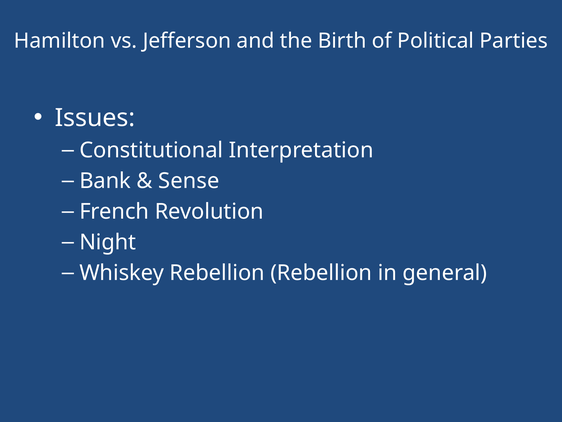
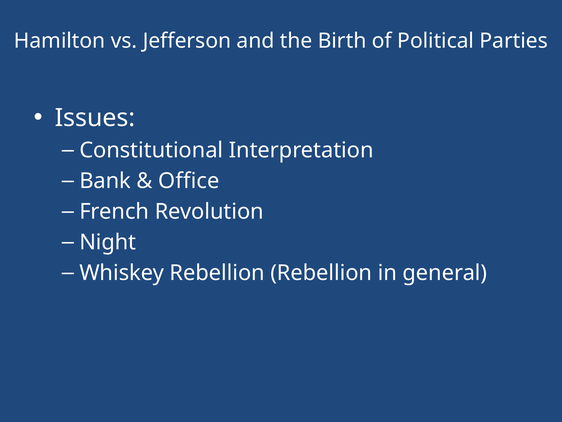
Sense: Sense -> Office
